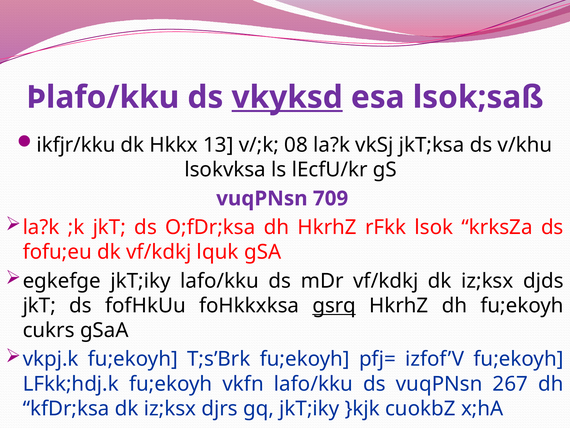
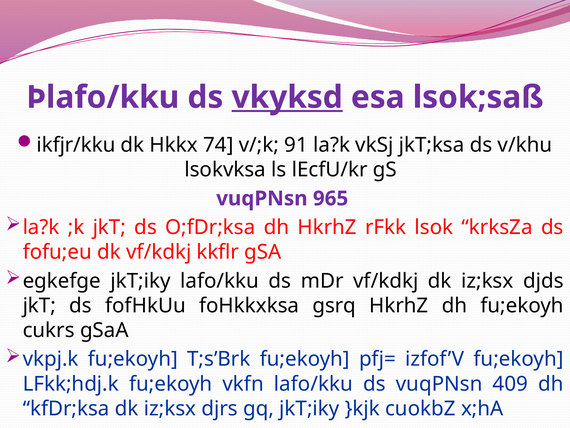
13: 13 -> 74
08: 08 -> 91
709: 709 -> 965
lquk: lquk -> kkflr
gsrq underline: present -> none
267: 267 -> 409
